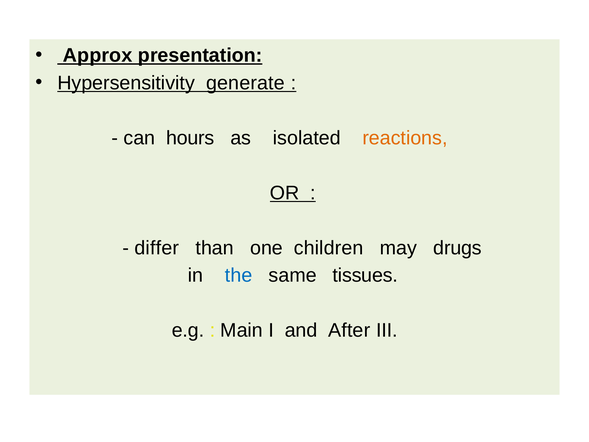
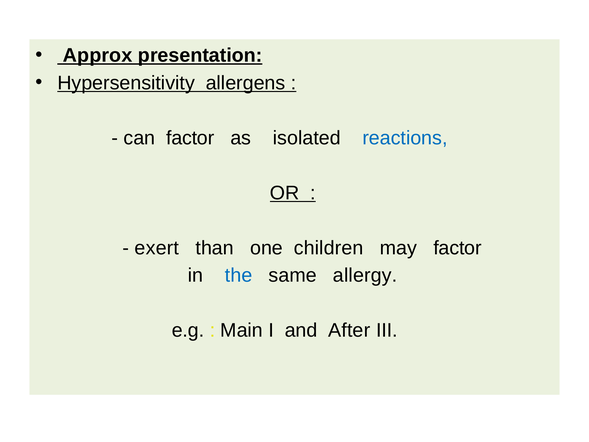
generate: generate -> allergens
can hours: hours -> factor
reactions colour: orange -> blue
differ: differ -> exert
may drugs: drugs -> factor
tissues: tissues -> allergy
